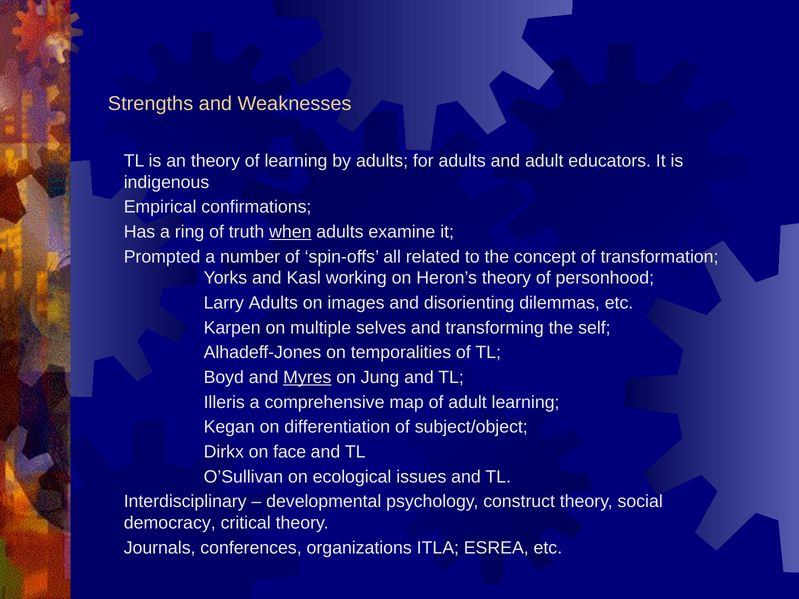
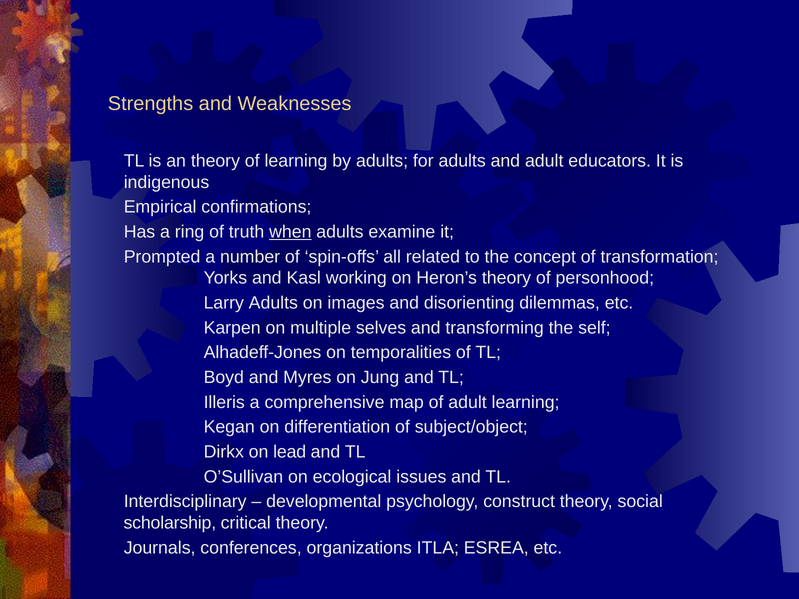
Myres underline: present -> none
face: face -> lead
democracy: democracy -> scholarship
